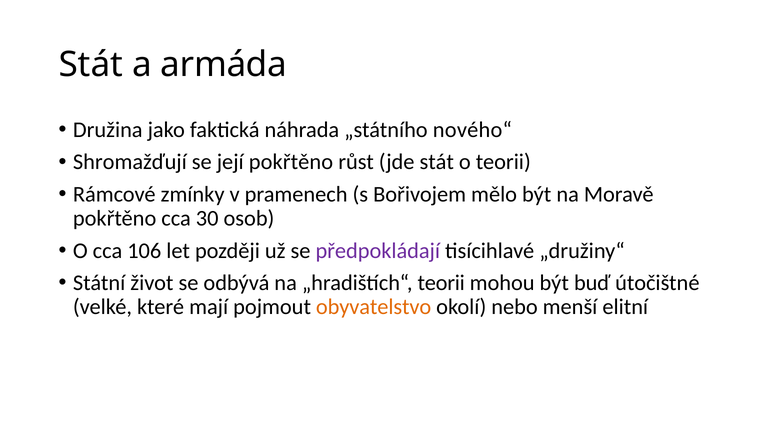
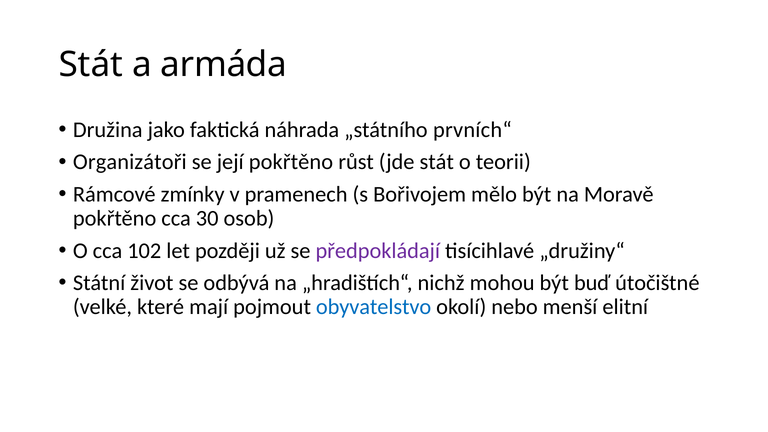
nového“: nového“ -> prvních“
Shromažďují: Shromažďují -> Organizátoři
106: 106 -> 102
„hradištích“ teorii: teorii -> nichž
obyvatelstvo colour: orange -> blue
